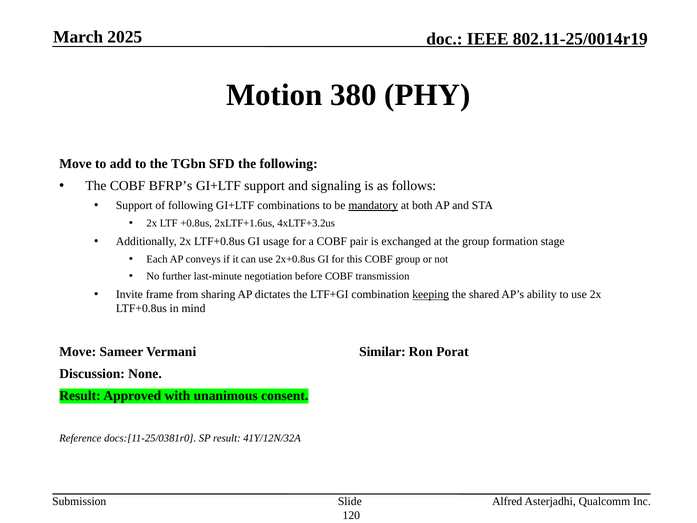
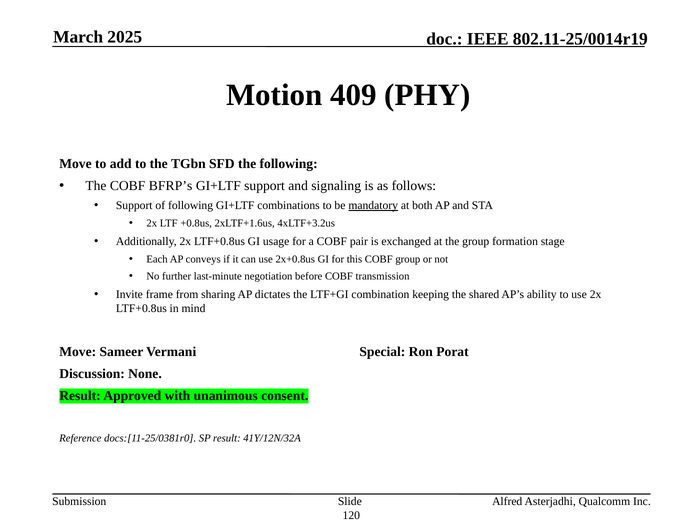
380: 380 -> 409
keeping underline: present -> none
Similar: Similar -> Special
